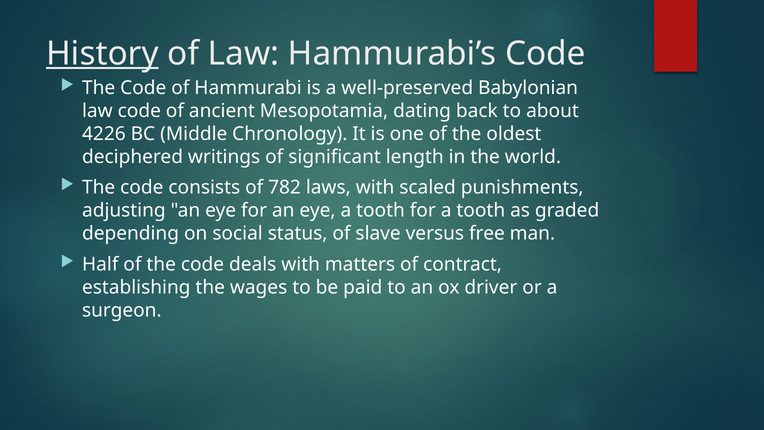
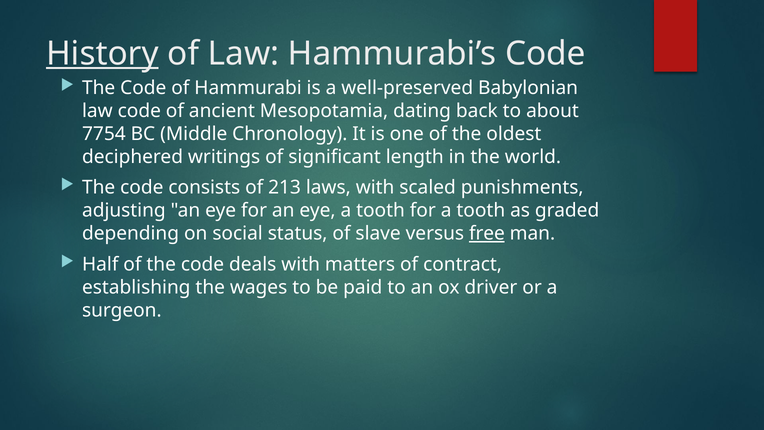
4226: 4226 -> 7754
782: 782 -> 213
free underline: none -> present
